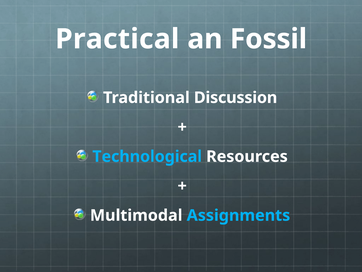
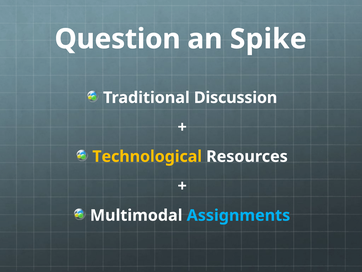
Practical: Practical -> Question
Fossil: Fossil -> Spike
Technological colour: light blue -> yellow
